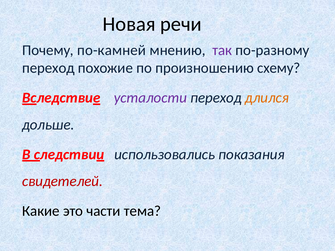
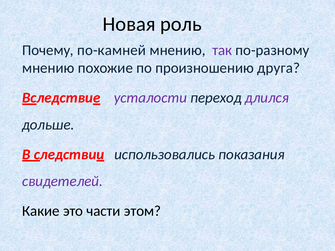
речи: речи -> роль
переход at (48, 68): переход -> мнению
схему: схему -> друга
длился colour: orange -> purple
свидетелей colour: red -> purple
тема: тема -> этом
